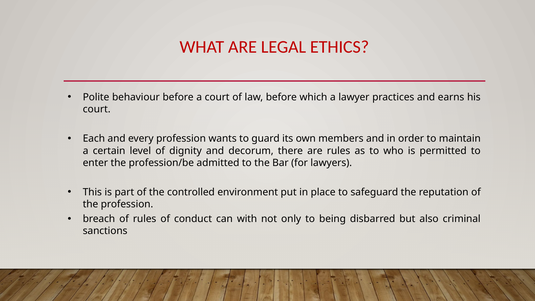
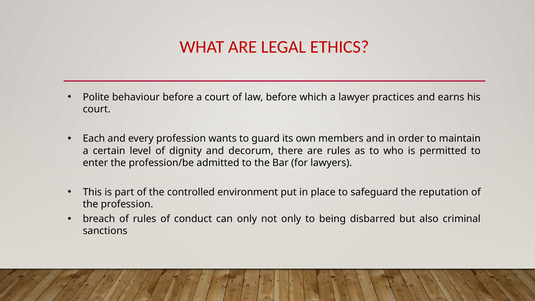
can with: with -> only
